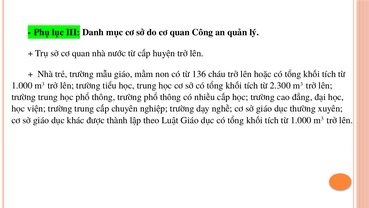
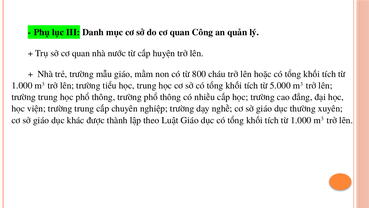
136: 136 -> 800
2.300: 2.300 -> 5.000
